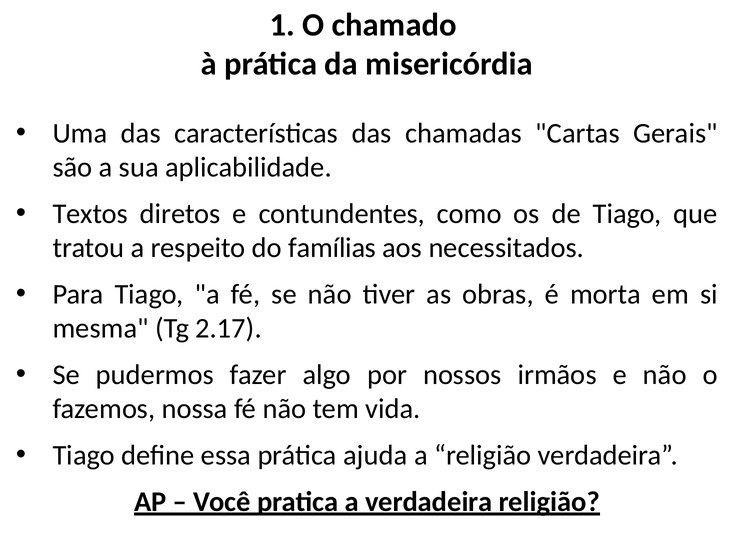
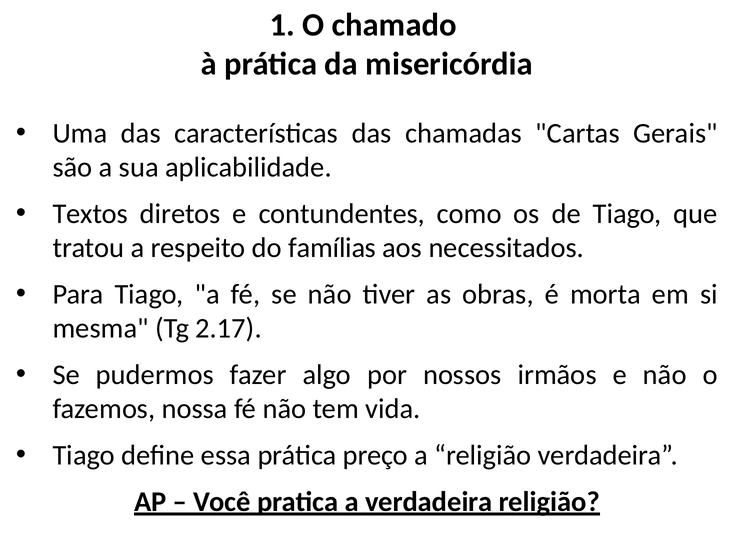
ajuda: ajuda -> preço
